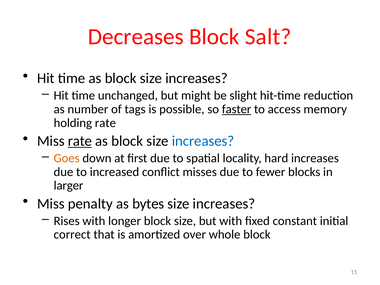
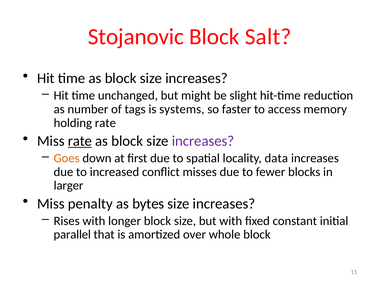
Decreases: Decreases -> Stojanovic
possible: possible -> systems
faster underline: present -> none
increases at (203, 141) colour: blue -> purple
hard: hard -> data
correct: correct -> parallel
